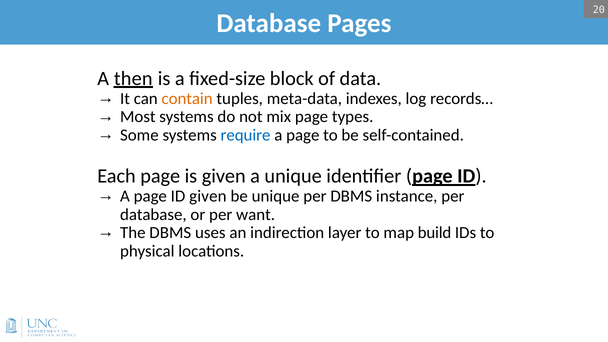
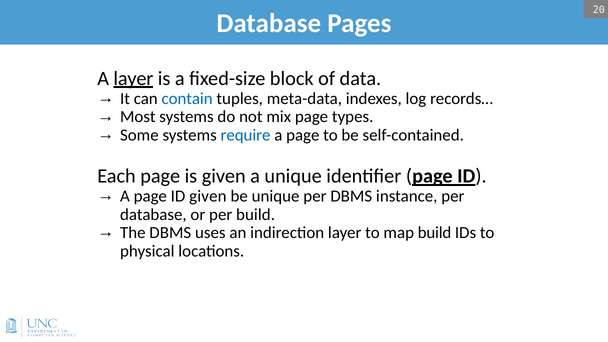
A then: then -> layer
contain colour: orange -> blue
per want: want -> build
